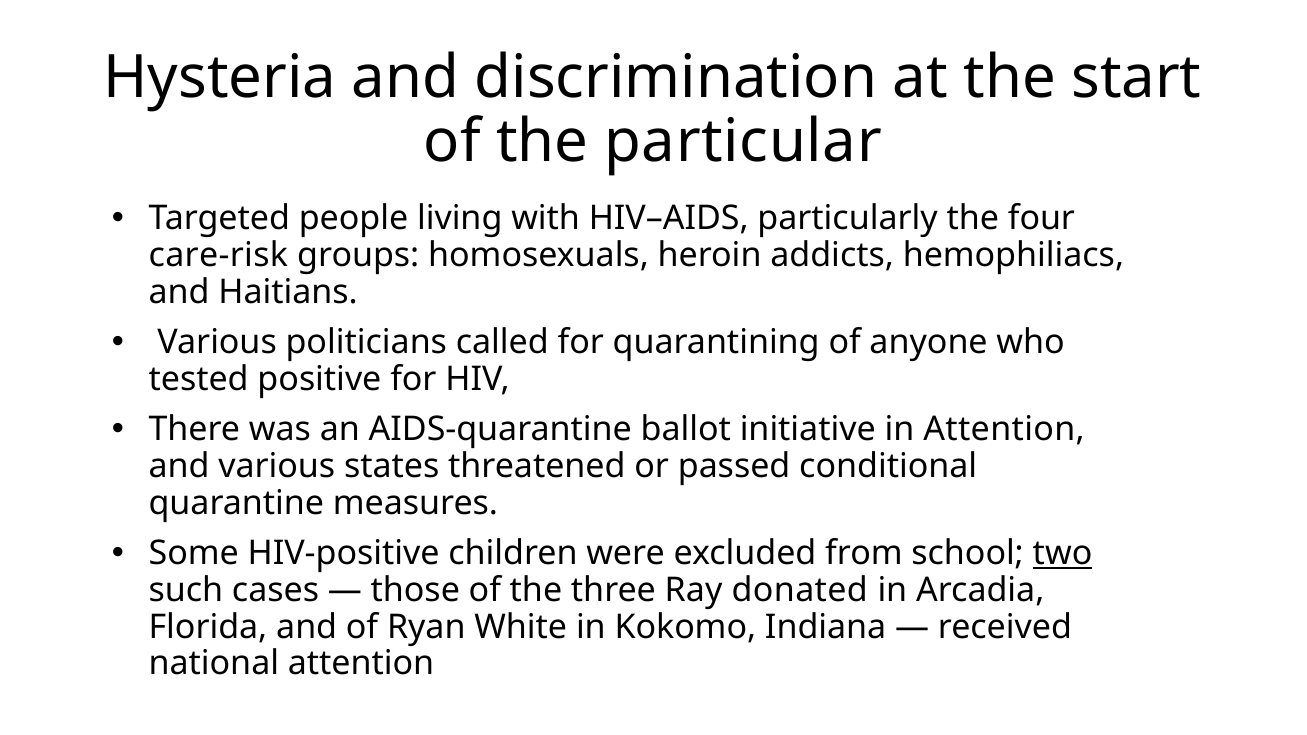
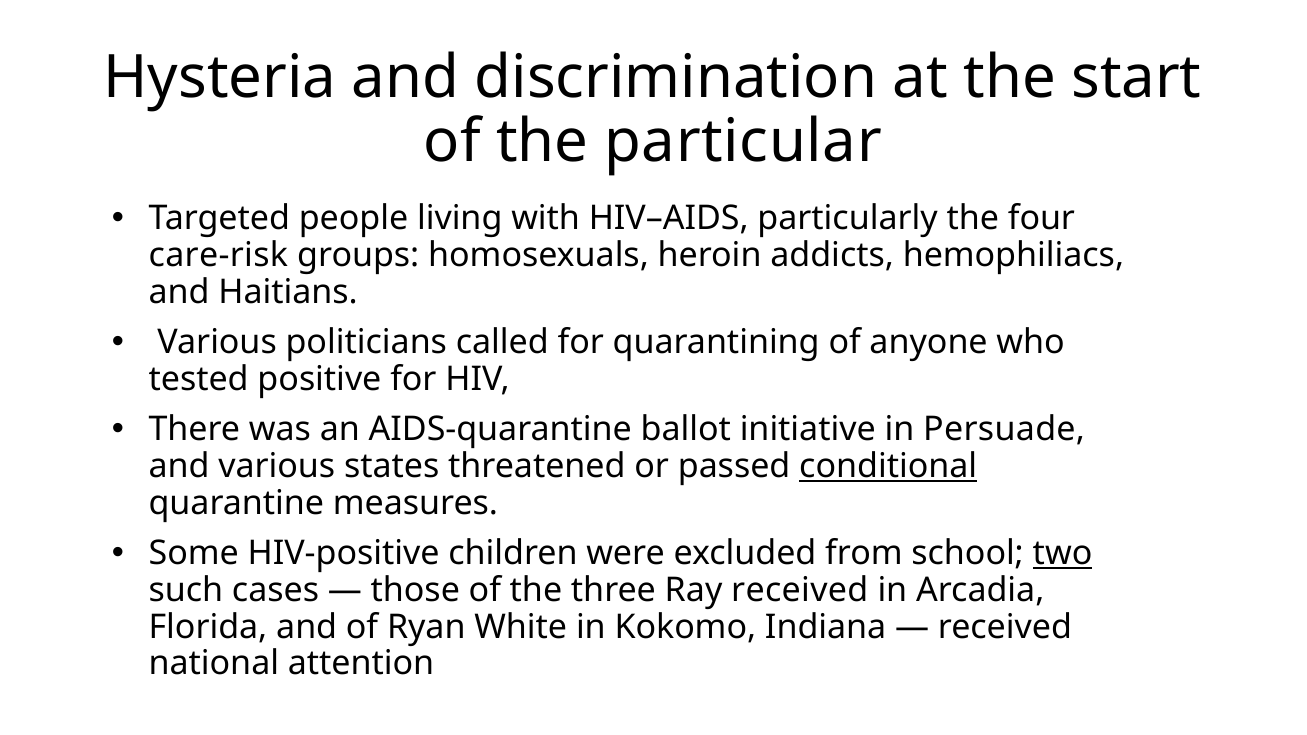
in Attention: Attention -> Persuade
conditional underline: none -> present
Ray donated: donated -> received
